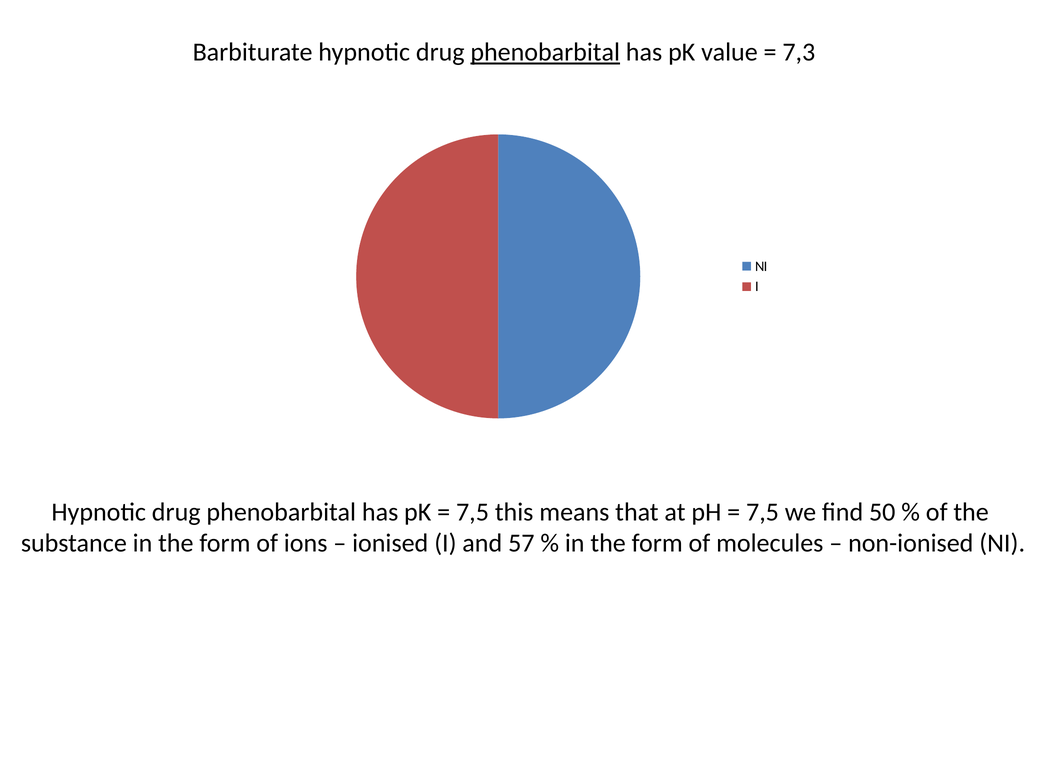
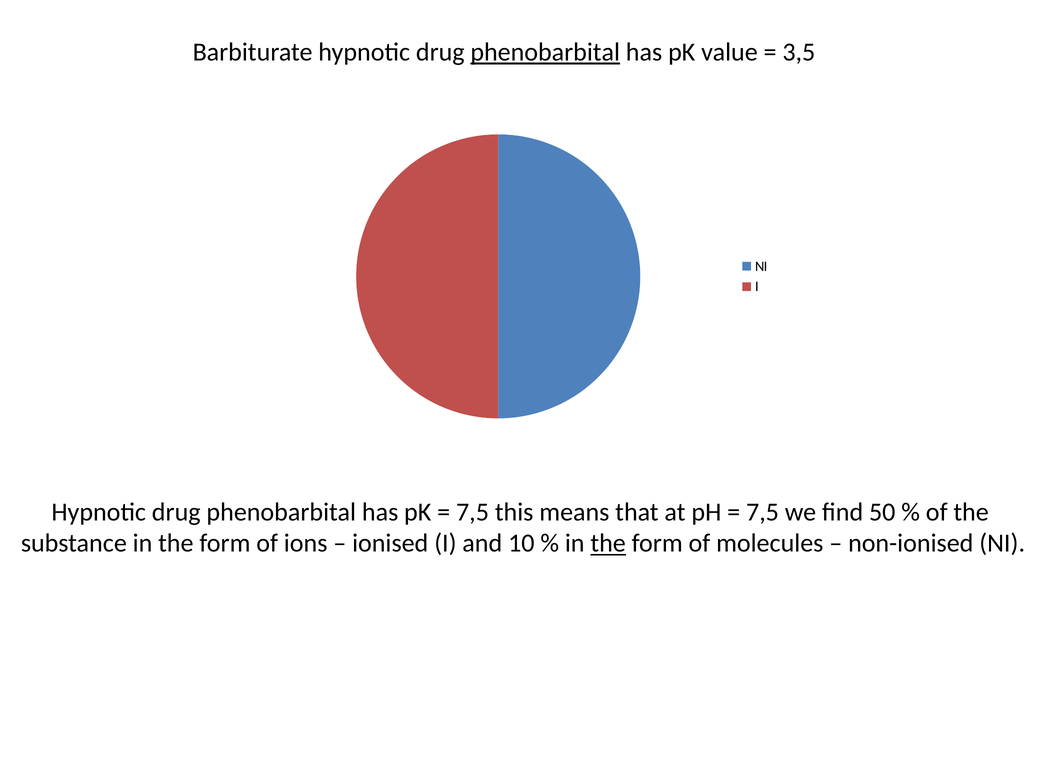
7,3: 7,3 -> 3,5
57: 57 -> 10
the at (608, 544) underline: none -> present
